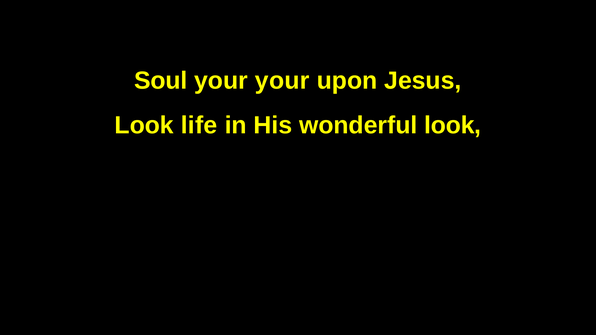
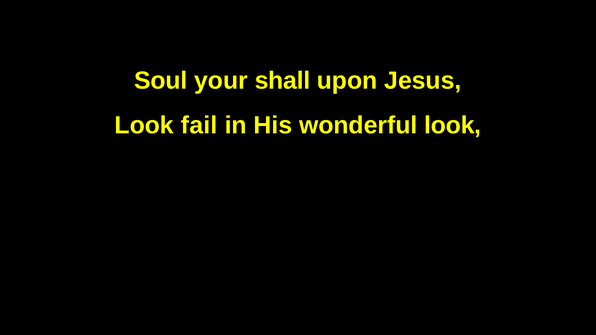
your your: your -> shall
life: life -> fail
